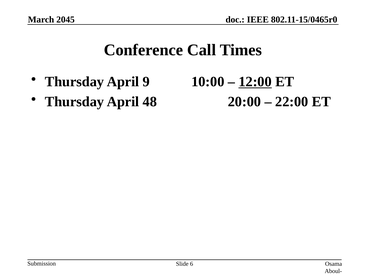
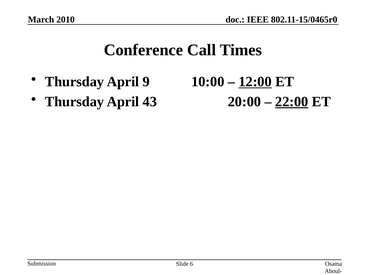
2045: 2045 -> 2010
48: 48 -> 43
22:00 underline: none -> present
